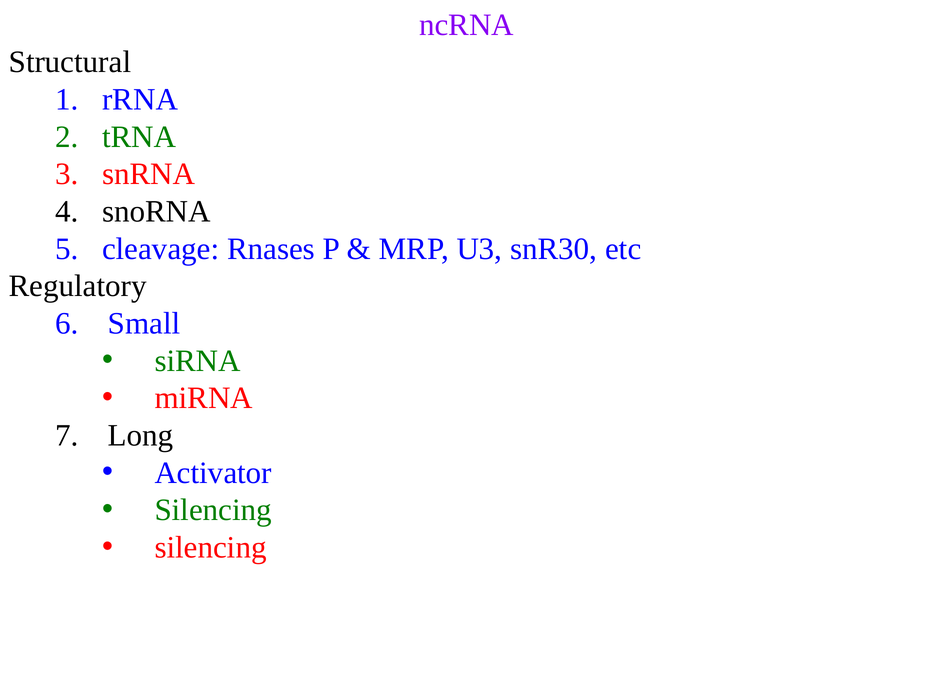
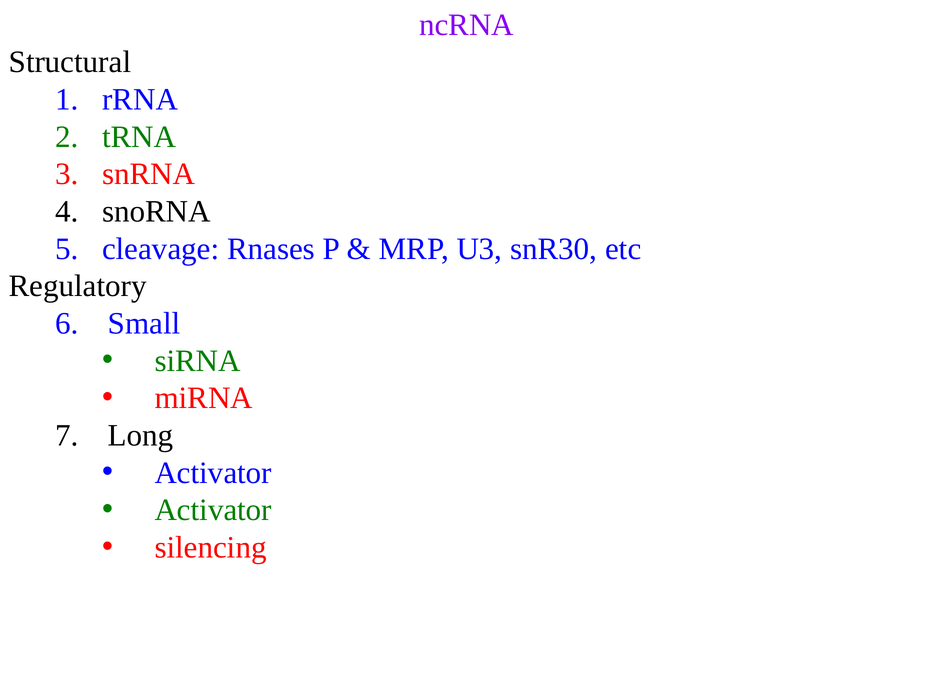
Silencing at (213, 510): Silencing -> Activator
